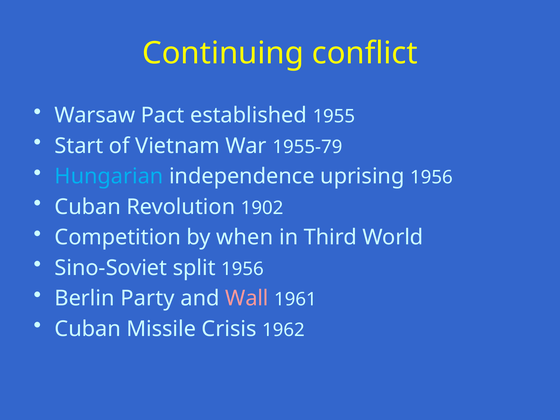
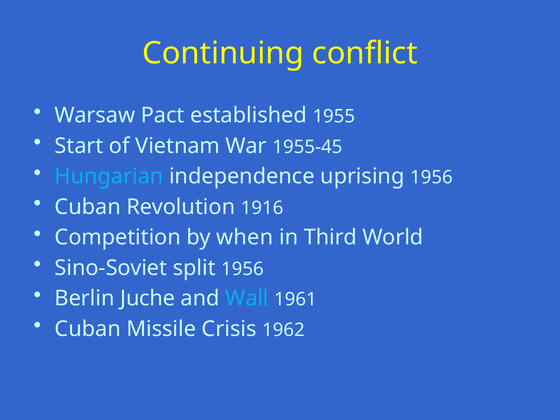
1955-79: 1955-79 -> 1955-45
1902: 1902 -> 1916
Party: Party -> Juche
Wall colour: pink -> light blue
